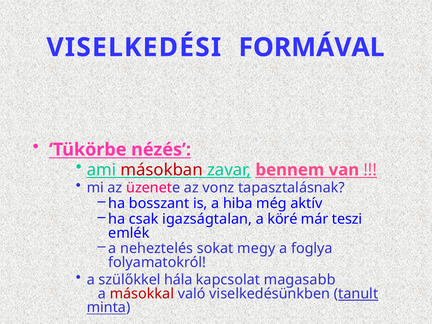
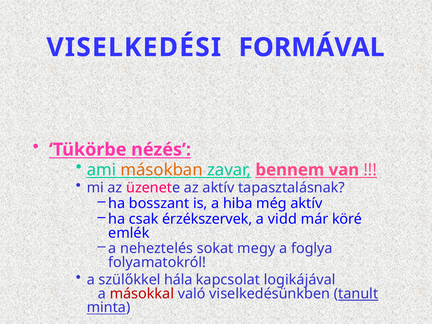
másokban colour: red -> orange
az vonz: vonz -> aktív
igazságtalan: igazságtalan -> érzékszervek
köré: köré -> vidd
teszi: teszi -> köré
magasabb: magasabb -> logikájával
